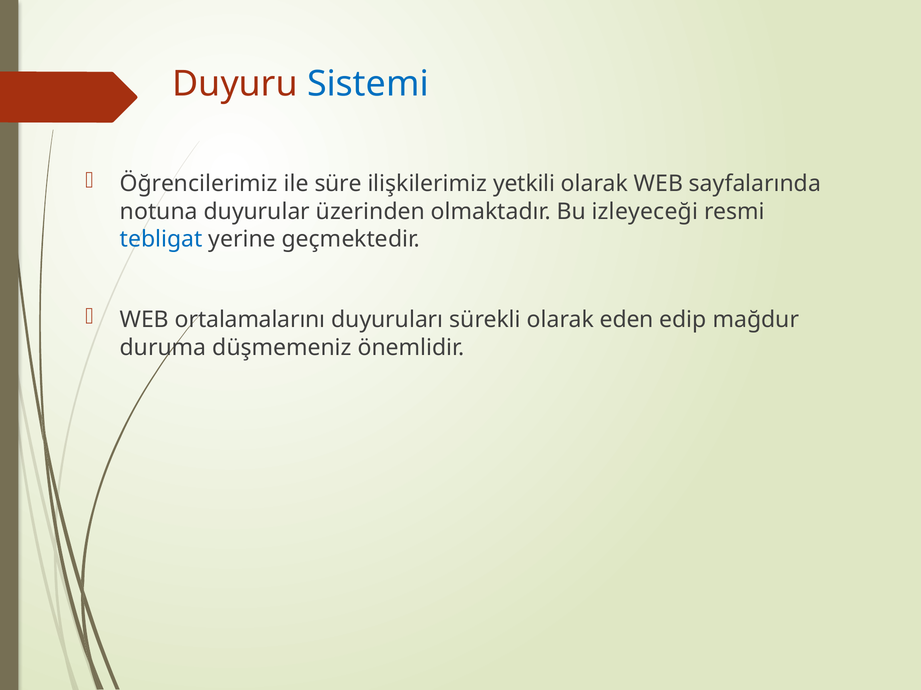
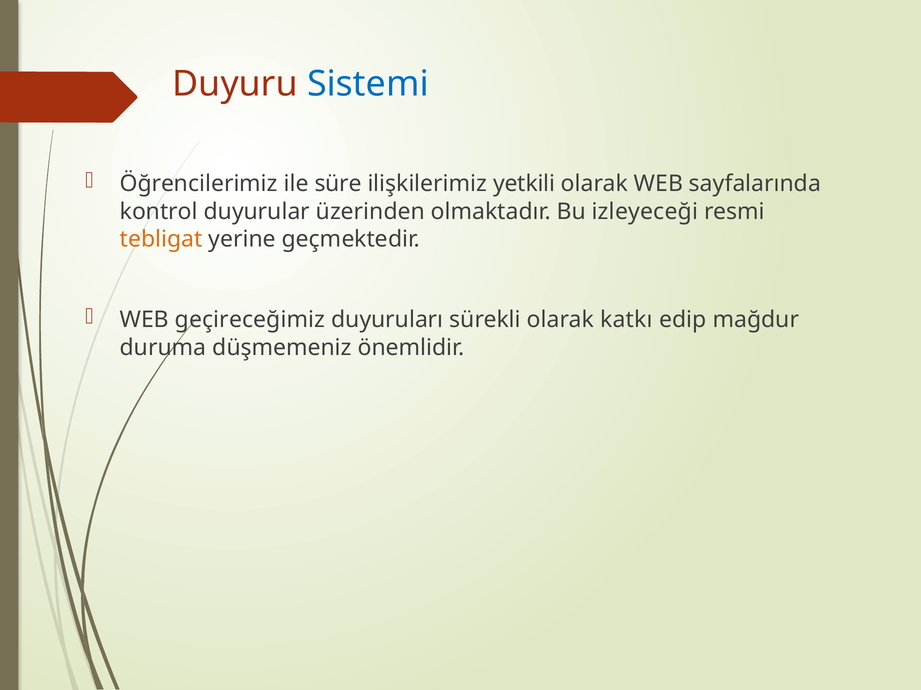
notuna: notuna -> kontrol
tebligat colour: blue -> orange
ortalamalarını: ortalamalarını -> geçireceğimiz
eden: eden -> katkı
